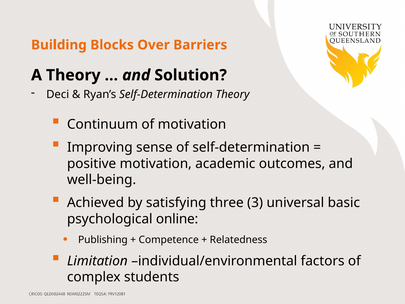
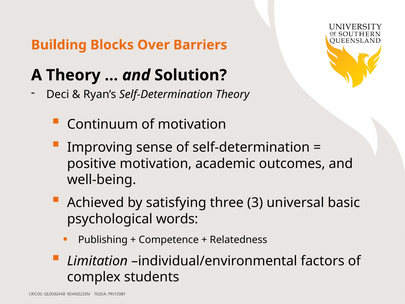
online: online -> words
